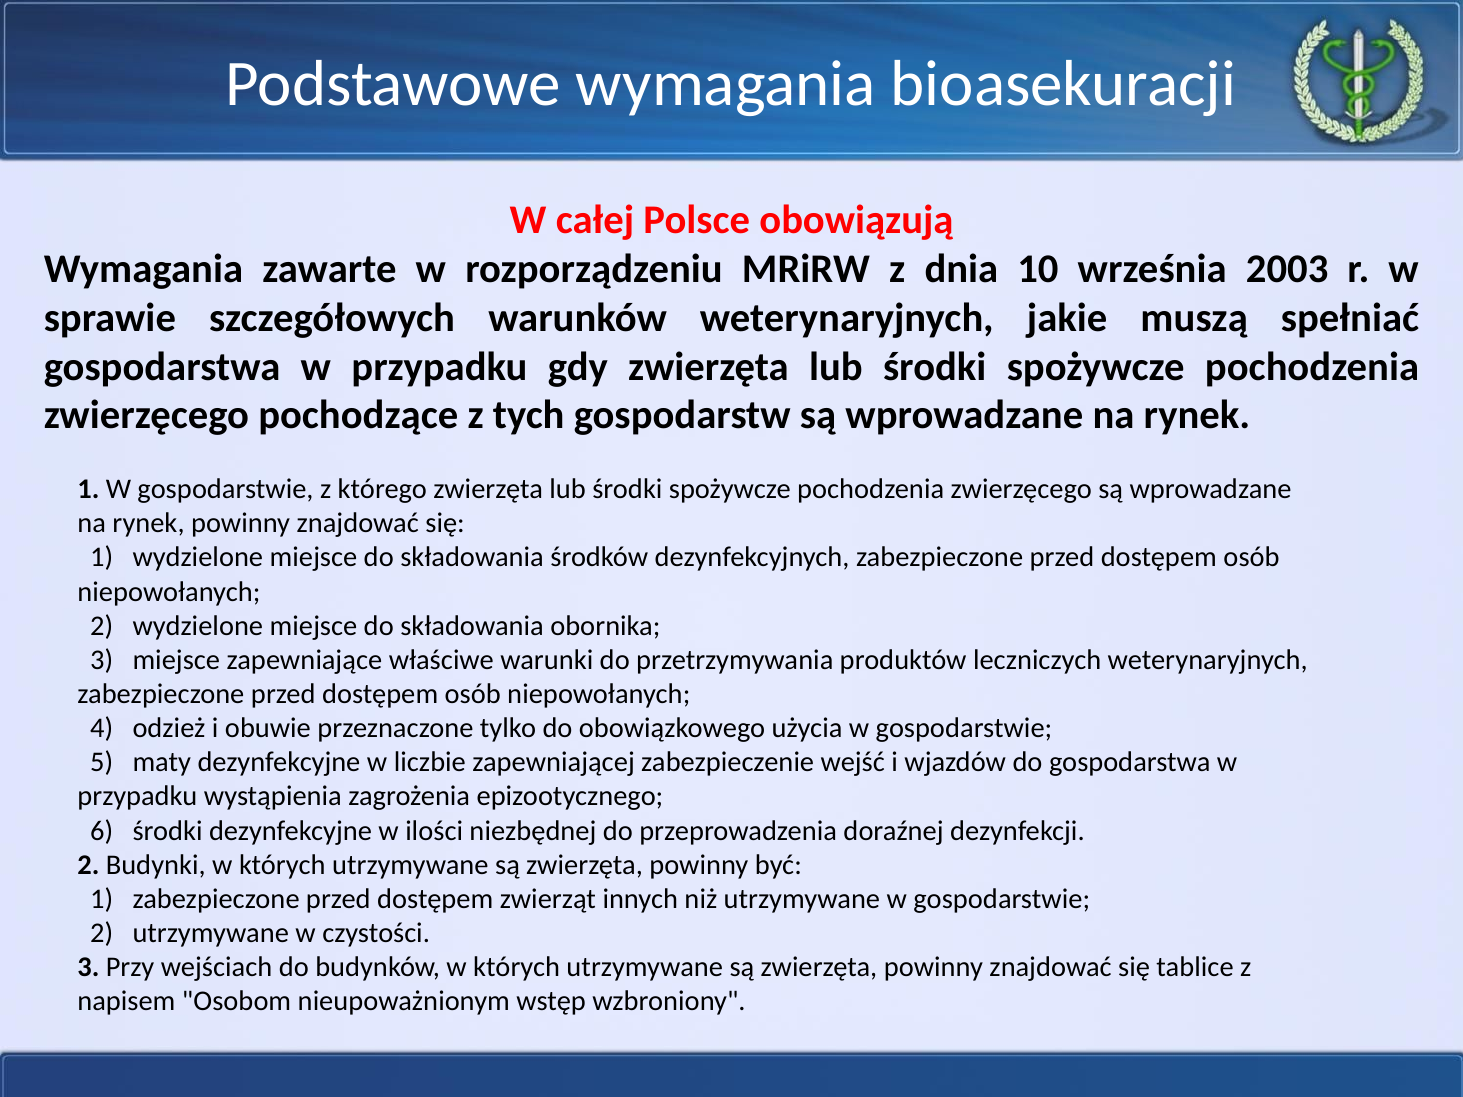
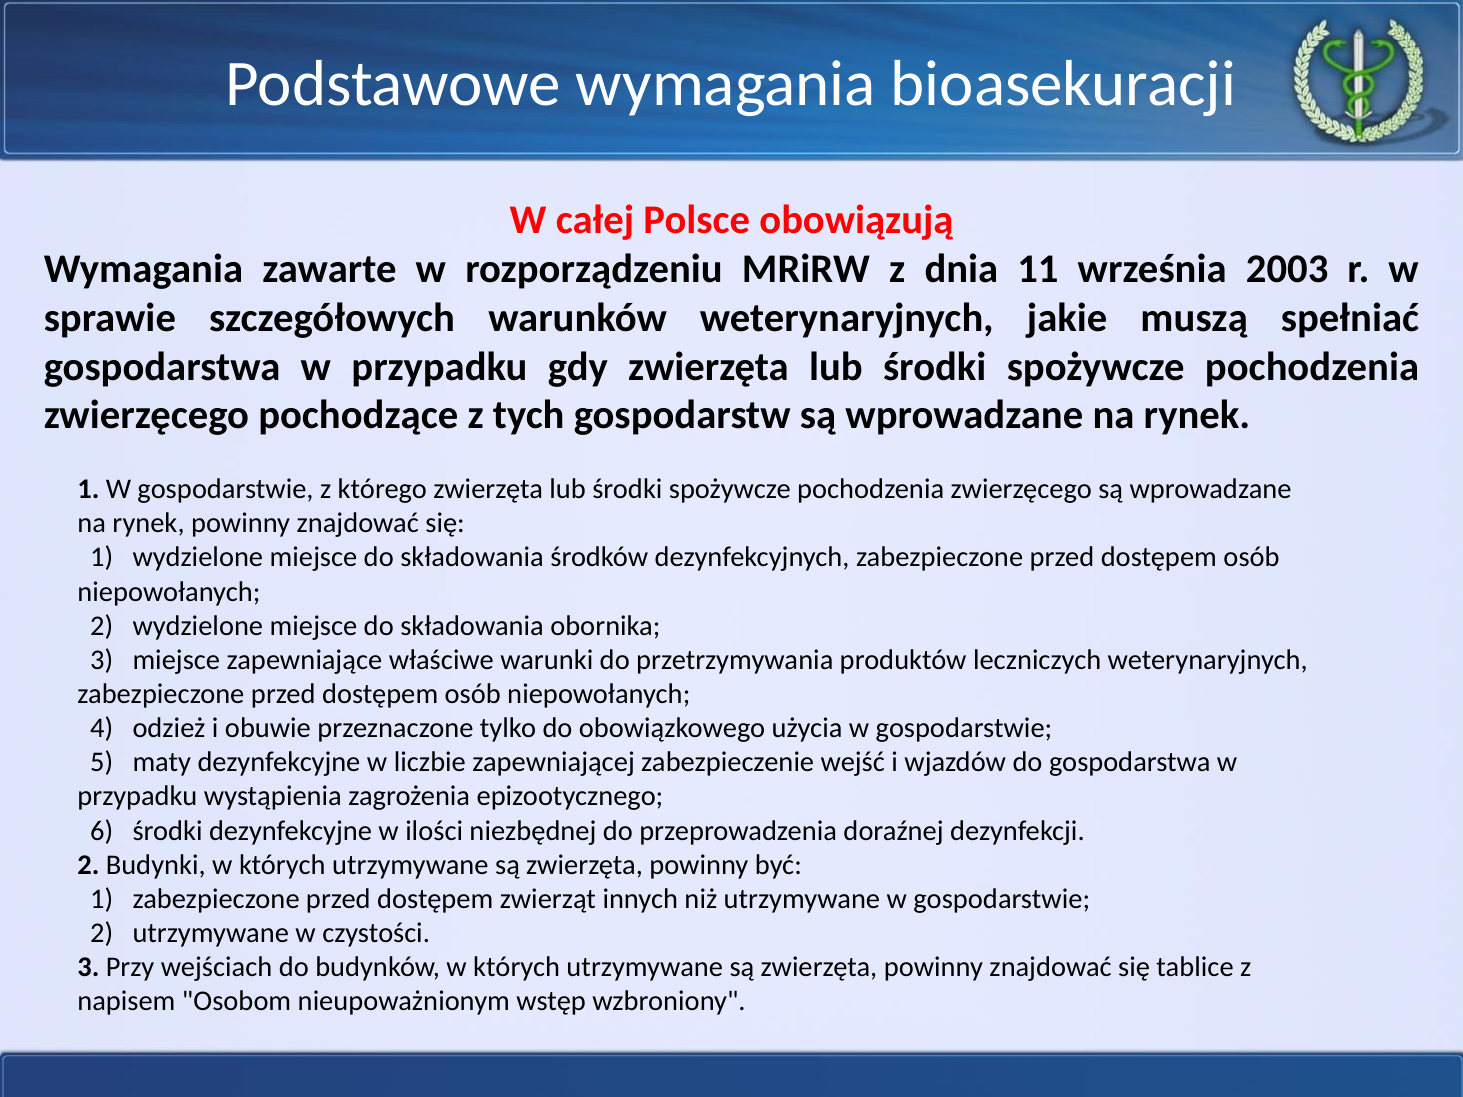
10: 10 -> 11
